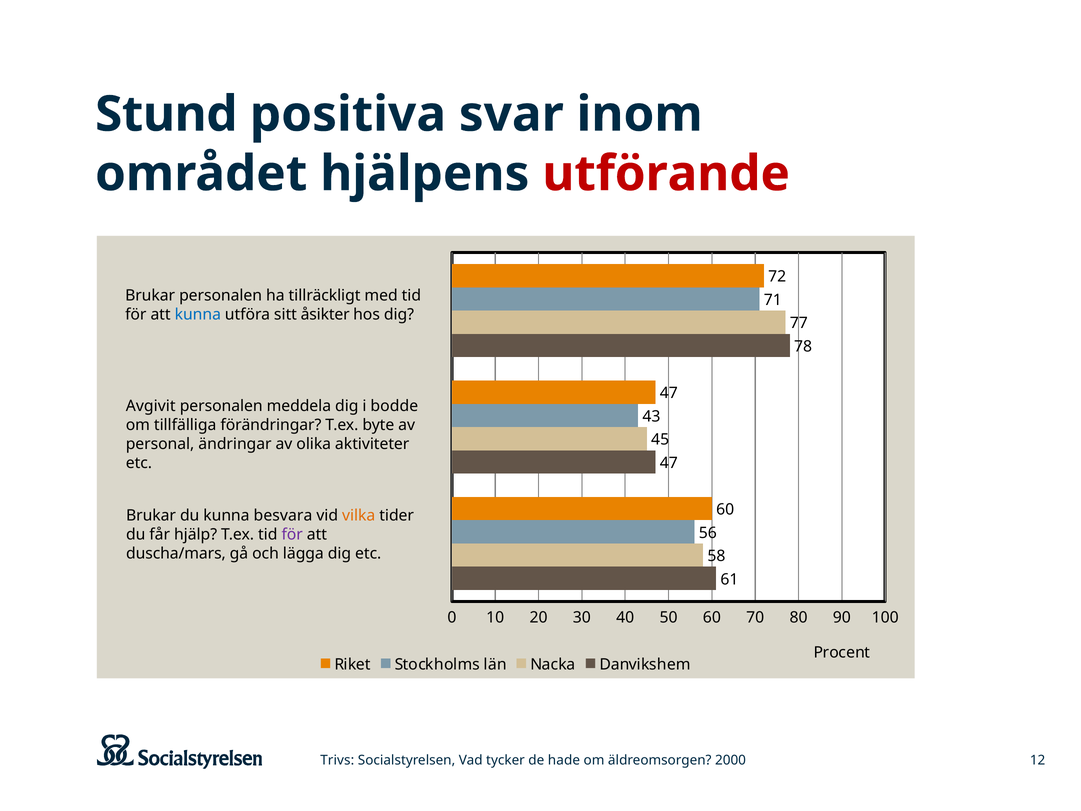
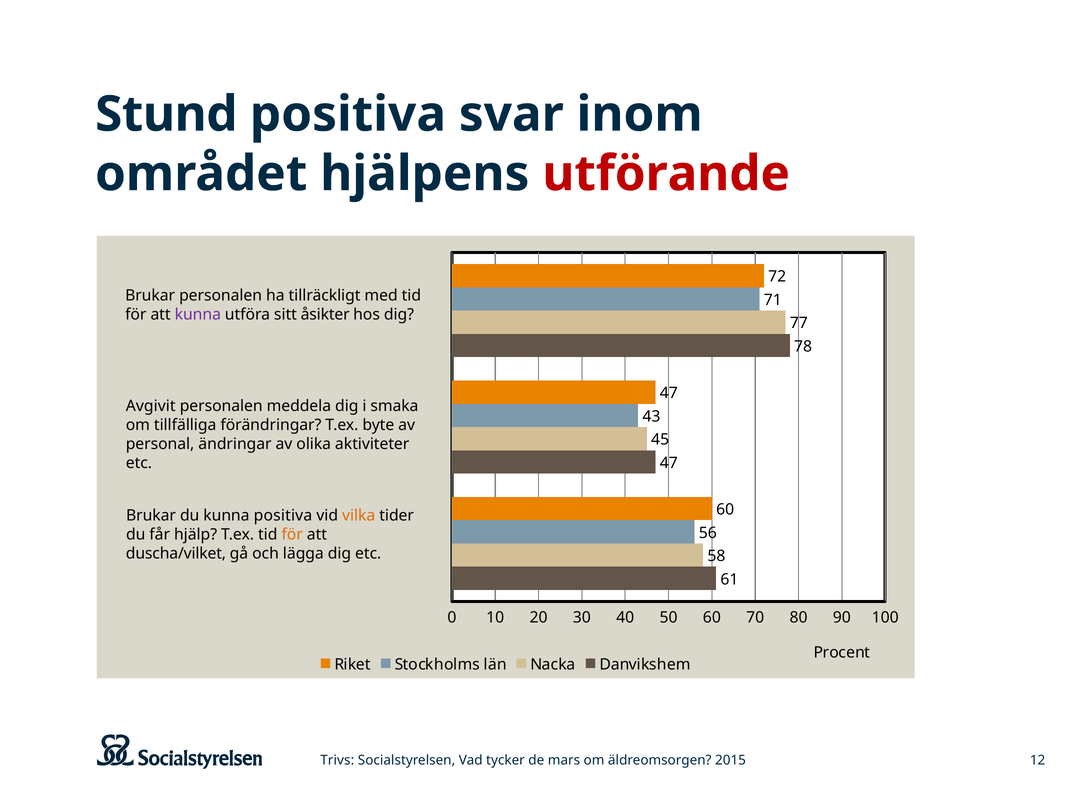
kunna at (198, 314) colour: blue -> purple
bodde: bodde -> smaka
kunna besvara: besvara -> positiva
för at (292, 534) colour: purple -> orange
duscha/mars: duscha/mars -> duscha/vilket
hade: hade -> mars
2000: 2000 -> 2015
